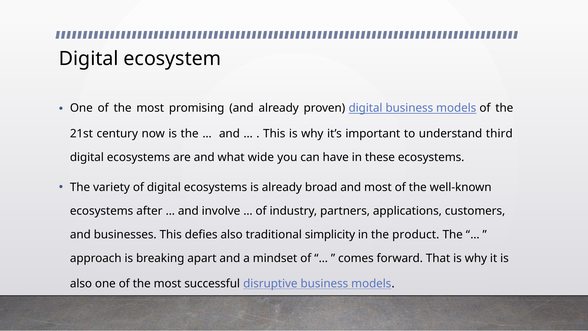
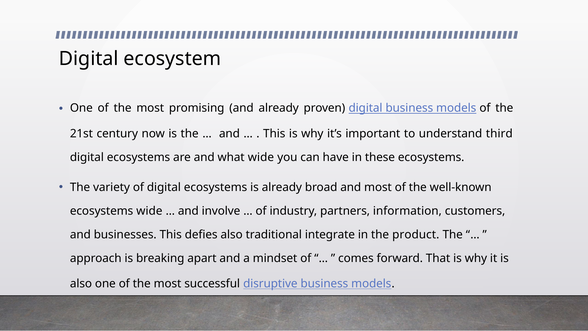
ecosystems after: after -> wide
applications: applications -> information
simplicity: simplicity -> integrate
